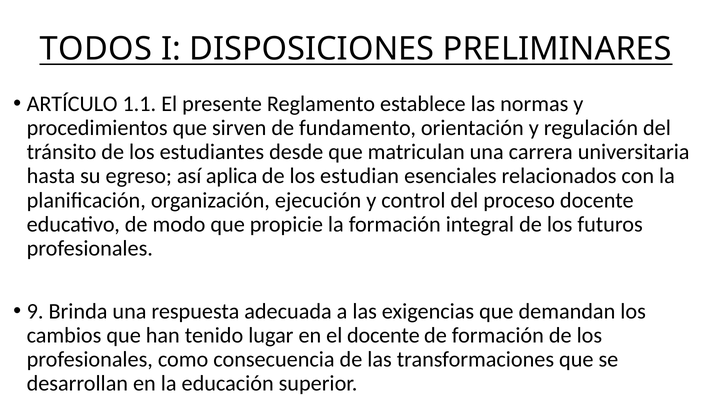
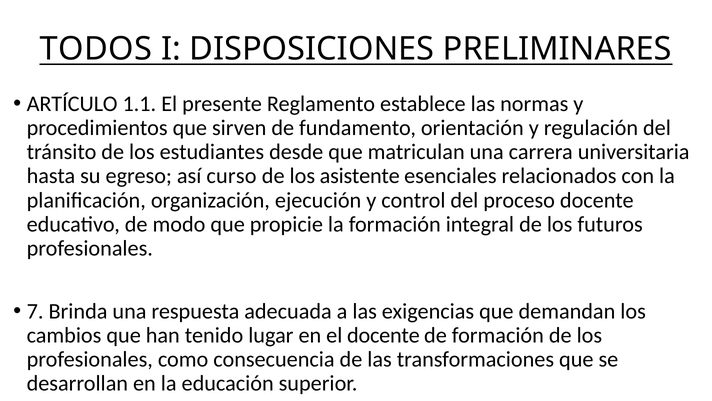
aplica: aplica -> curso
estudian: estudian -> asistente
9: 9 -> 7
